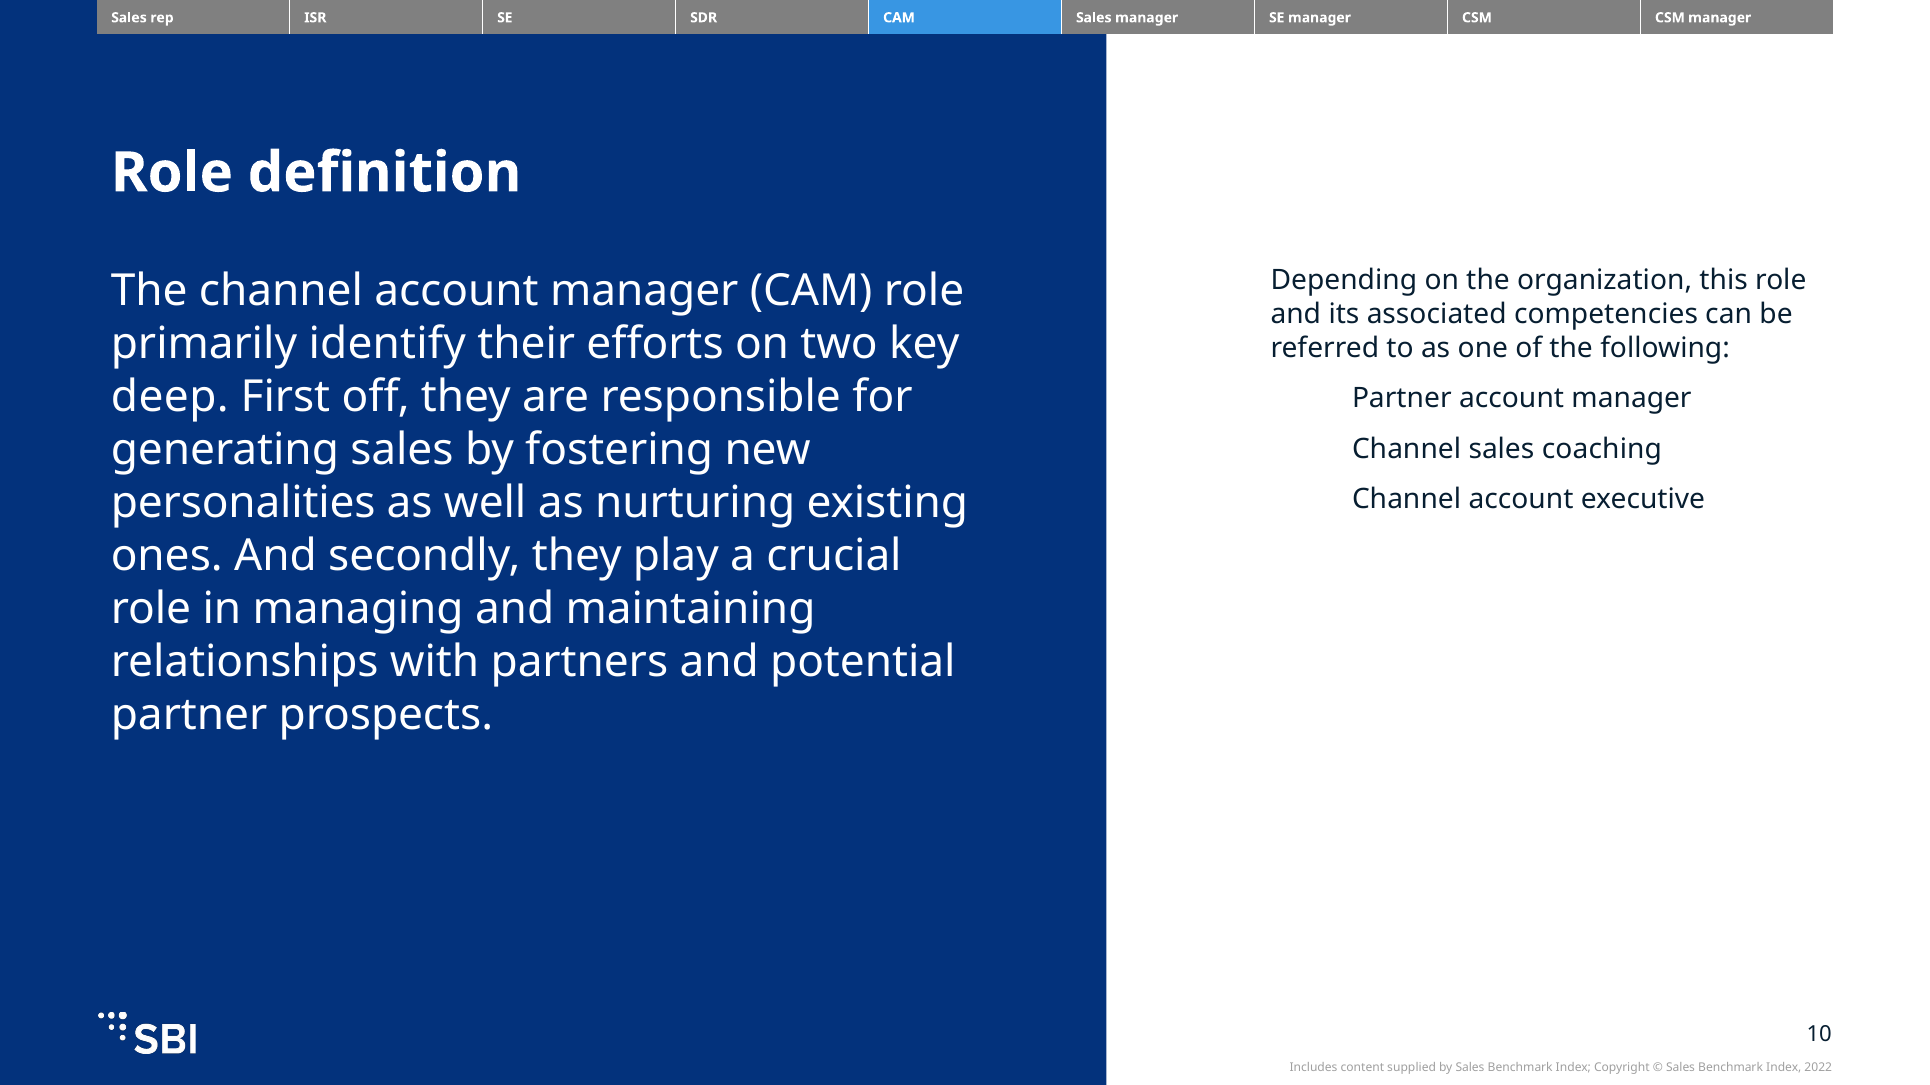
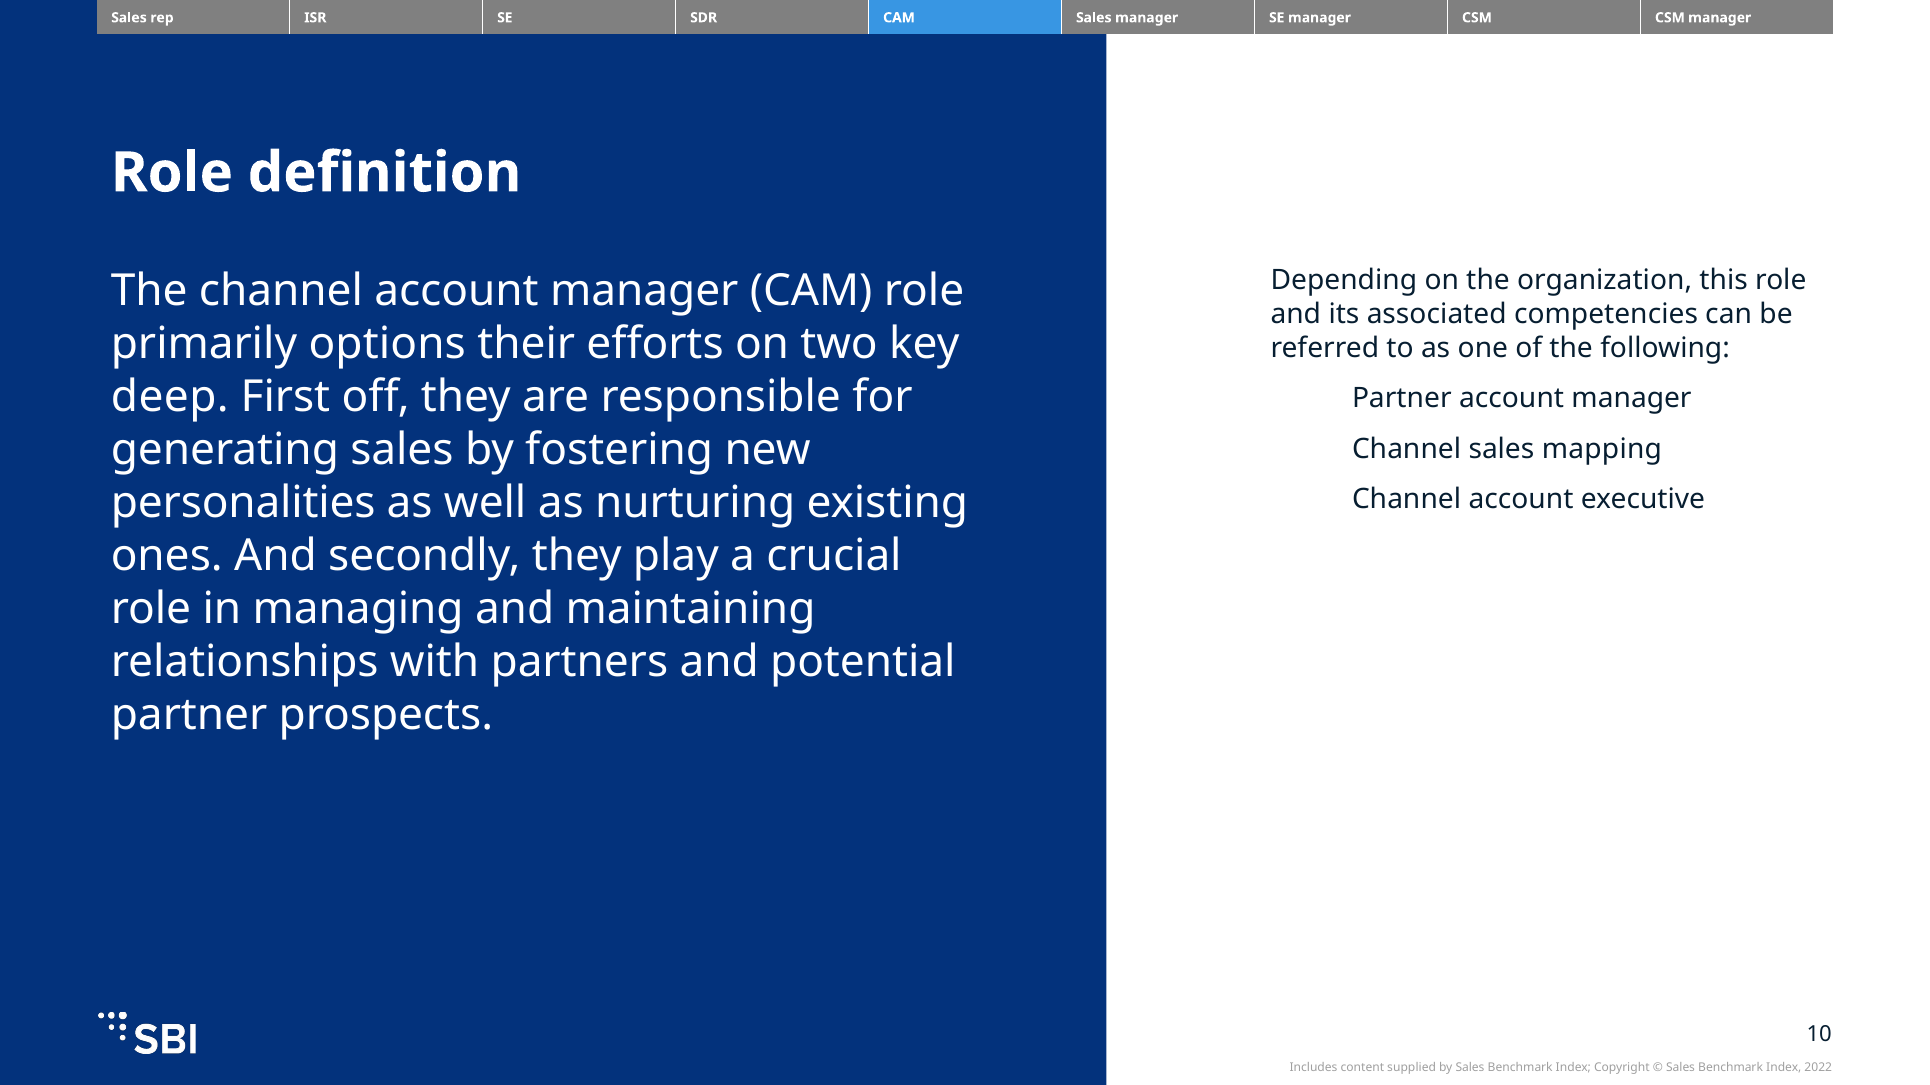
identify: identify -> options
coaching: coaching -> mapping
